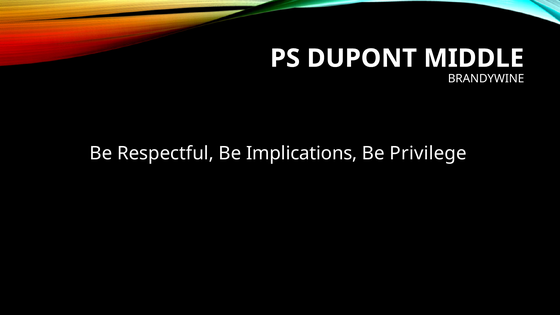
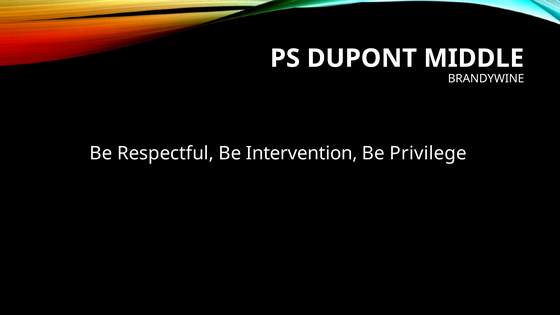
Implications: Implications -> Intervention
